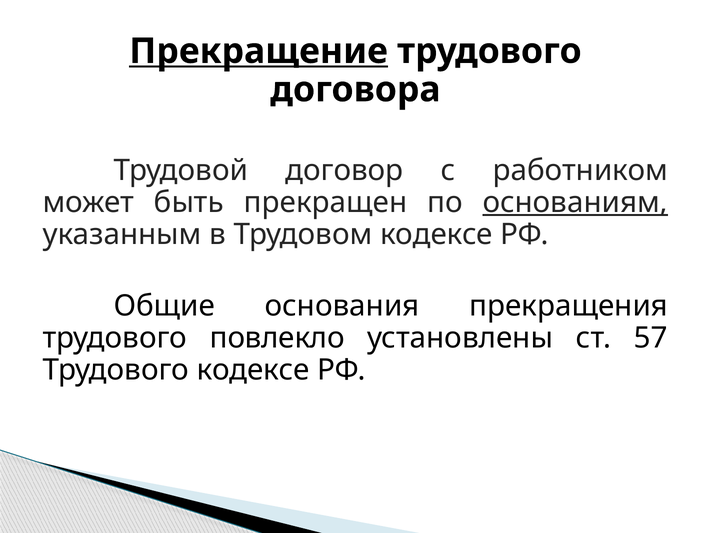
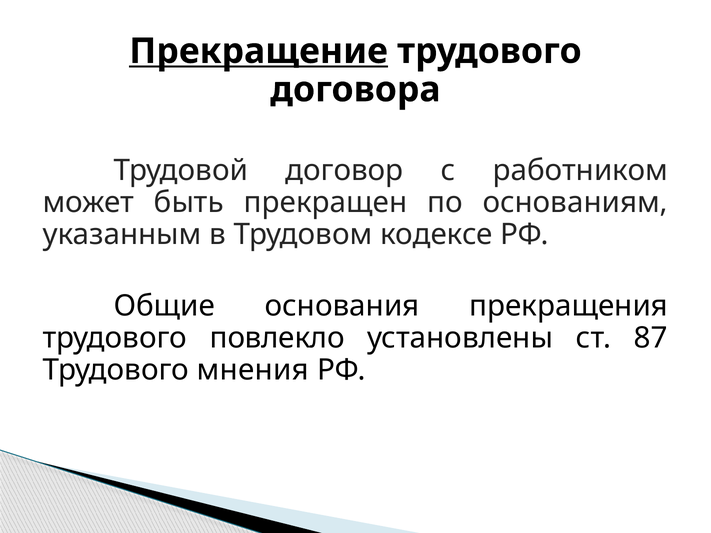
основаниям underline: present -> none
57: 57 -> 87
Трудового кодексе: кодексе -> мнения
